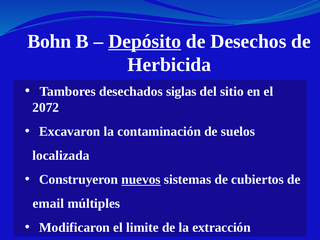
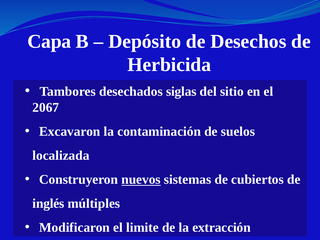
Bohn: Bohn -> Capa
Depósito underline: present -> none
2072: 2072 -> 2067
email: email -> inglés
